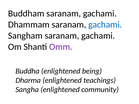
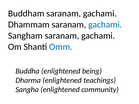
Omm colour: purple -> blue
